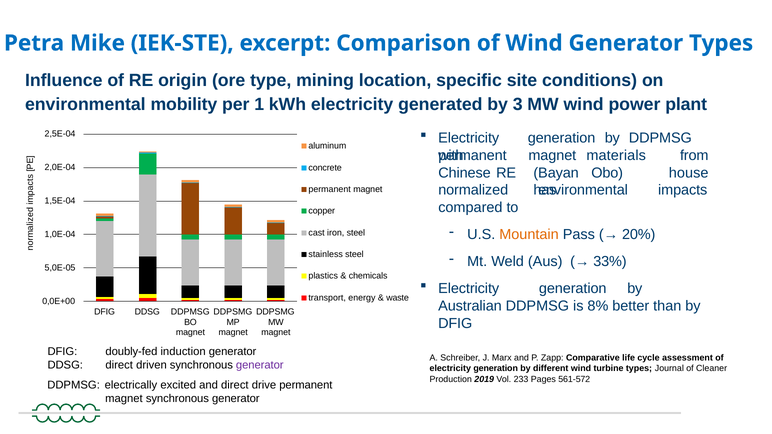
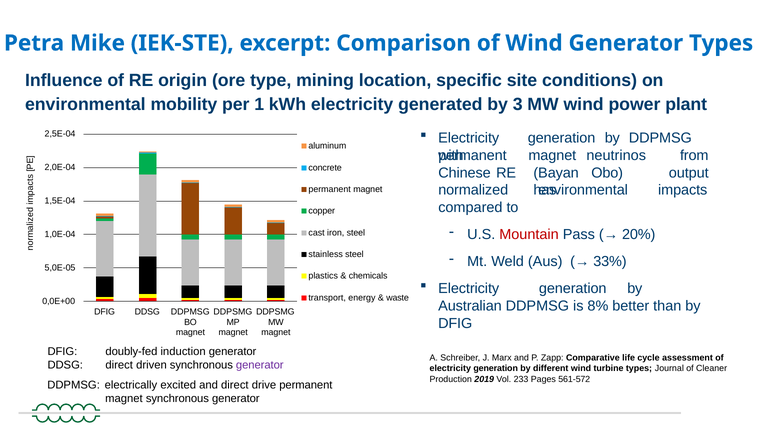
materials: materials -> neutrinos
house: house -> output
Mountain colour: orange -> red
